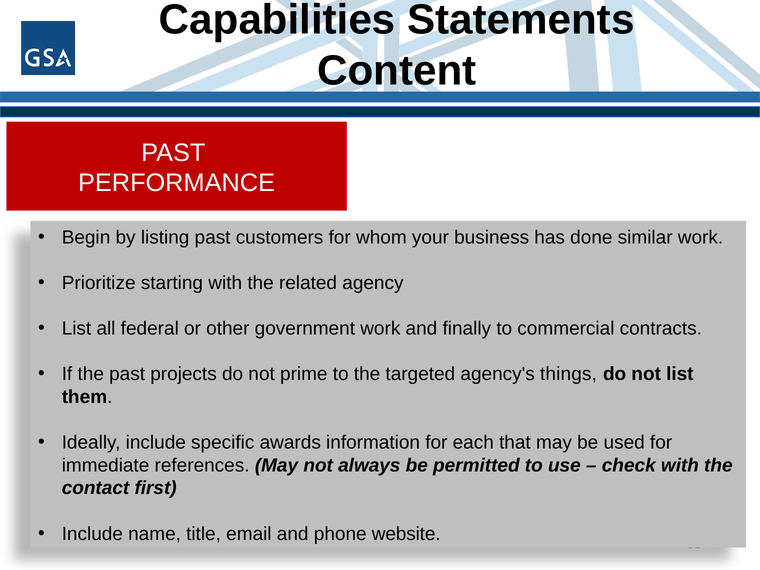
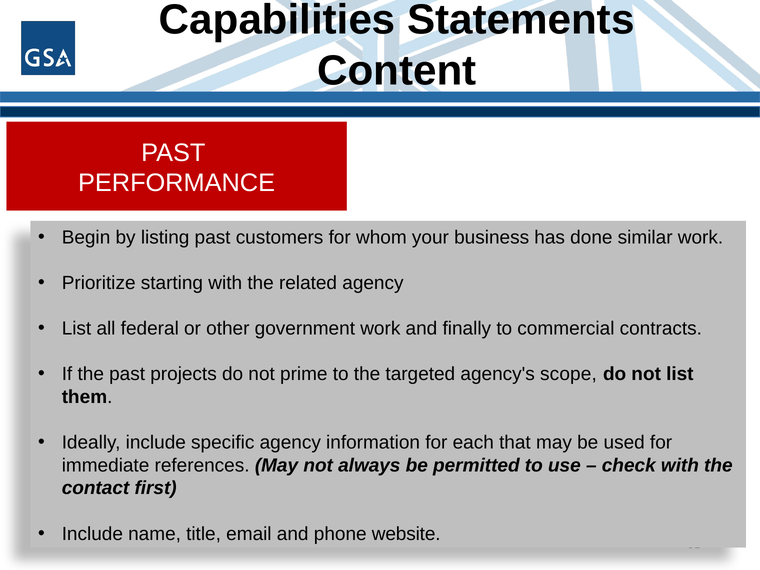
things: things -> scope
specific awards: awards -> agency
